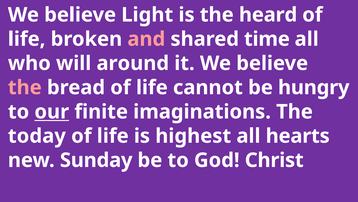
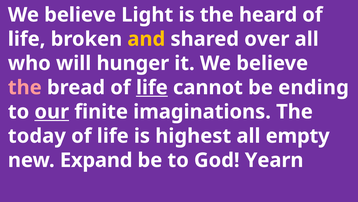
and colour: pink -> yellow
time: time -> over
around: around -> hunger
life at (152, 87) underline: none -> present
hungry: hungry -> ending
hearts: hearts -> empty
Sunday: Sunday -> Expand
Christ: Christ -> Yearn
